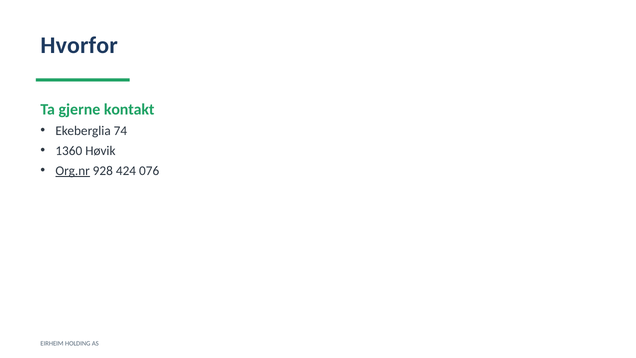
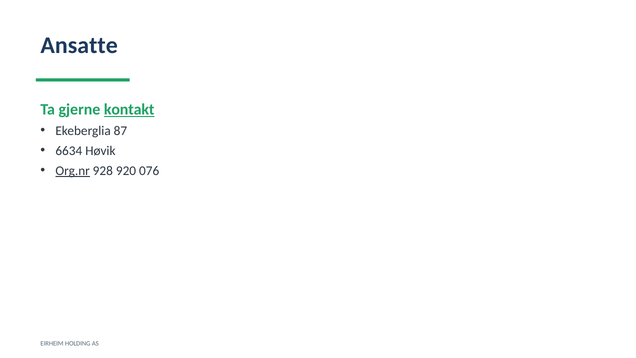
Hvorfor: Hvorfor -> Ansatte
kontakt underline: none -> present
74: 74 -> 87
1360: 1360 -> 6634
424: 424 -> 920
